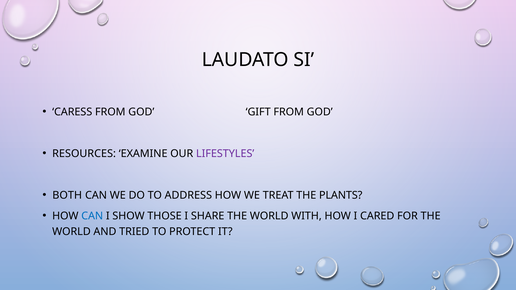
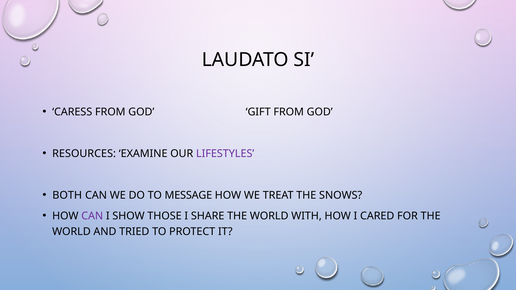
ADDRESS: ADDRESS -> MESSAGE
PLANTS: PLANTS -> SNOWS
CAN at (92, 216) colour: blue -> purple
